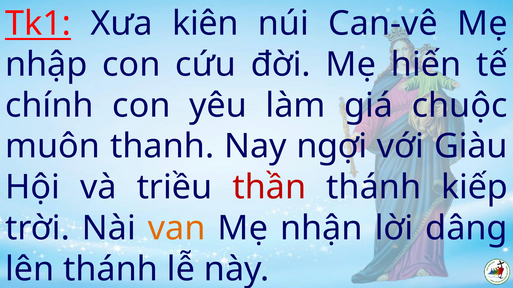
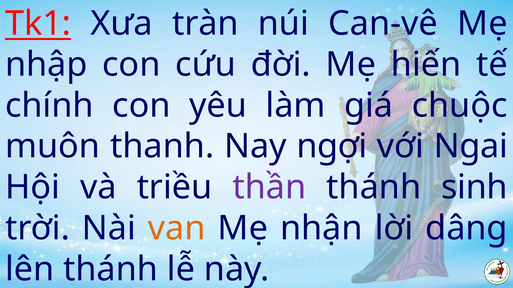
kiên: kiên -> tràn
Giàu: Giàu -> Ngai
thần colour: red -> purple
kiếp: kiếp -> sinh
